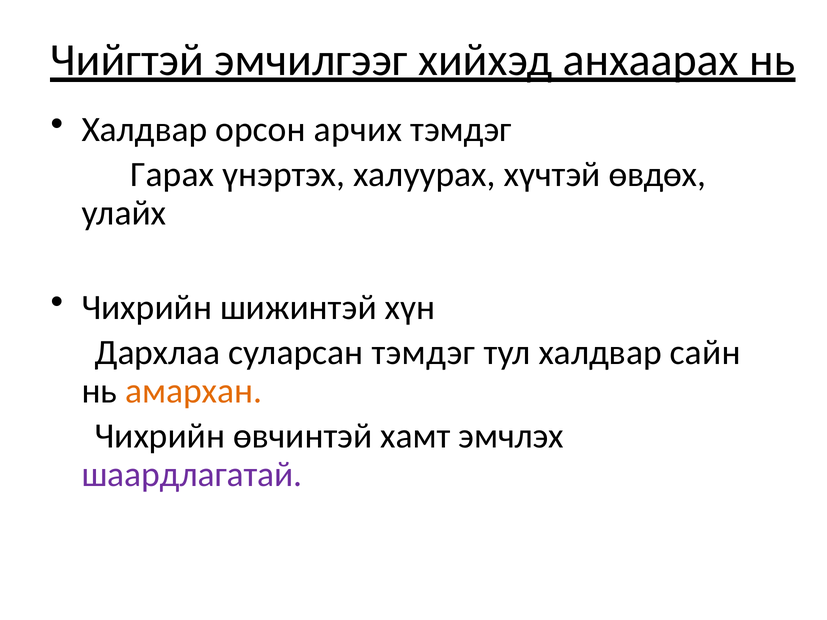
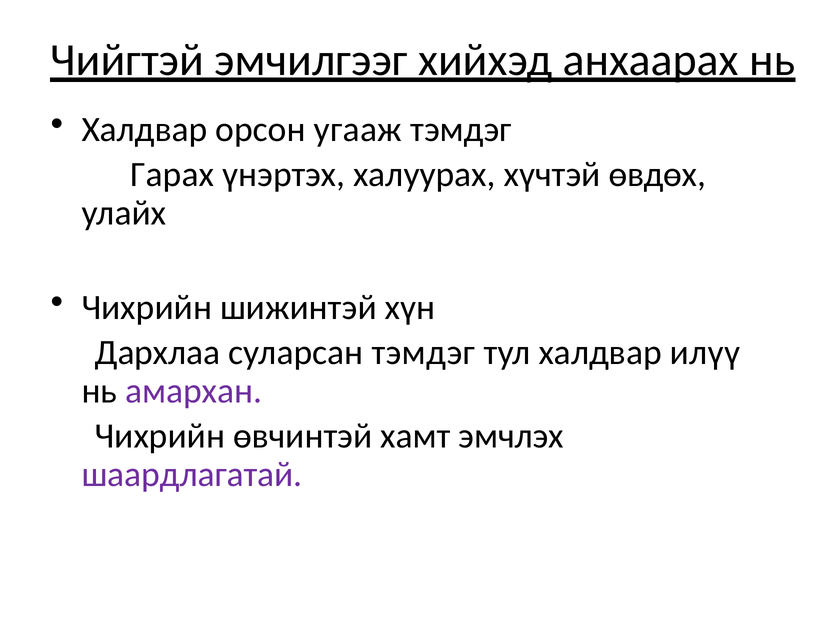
арчих: арчих -> угааж
сайн: сайн -> илүү
амархан colour: orange -> purple
